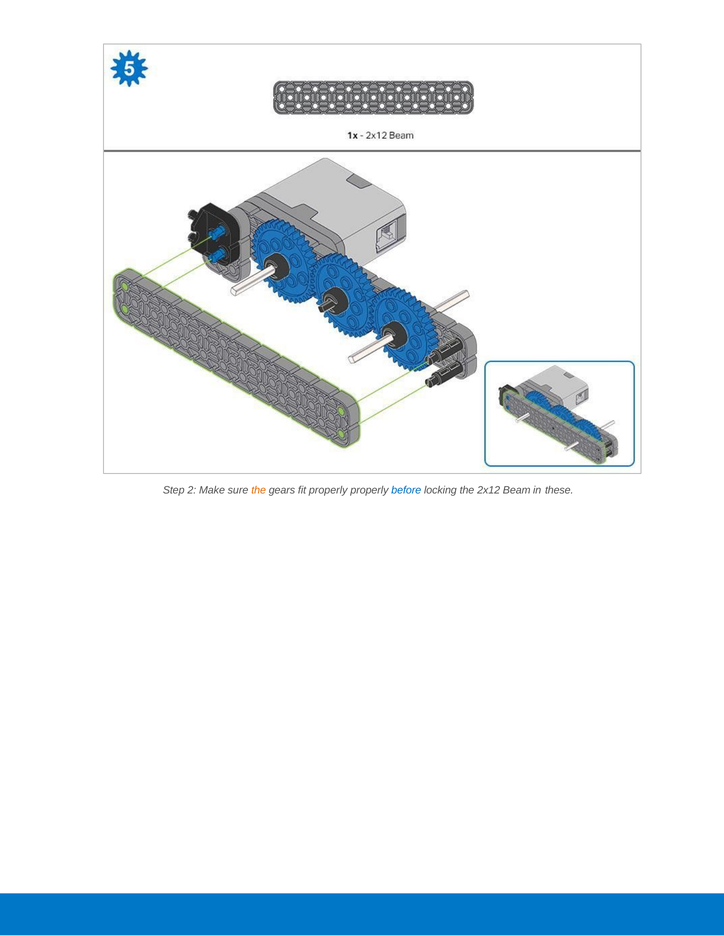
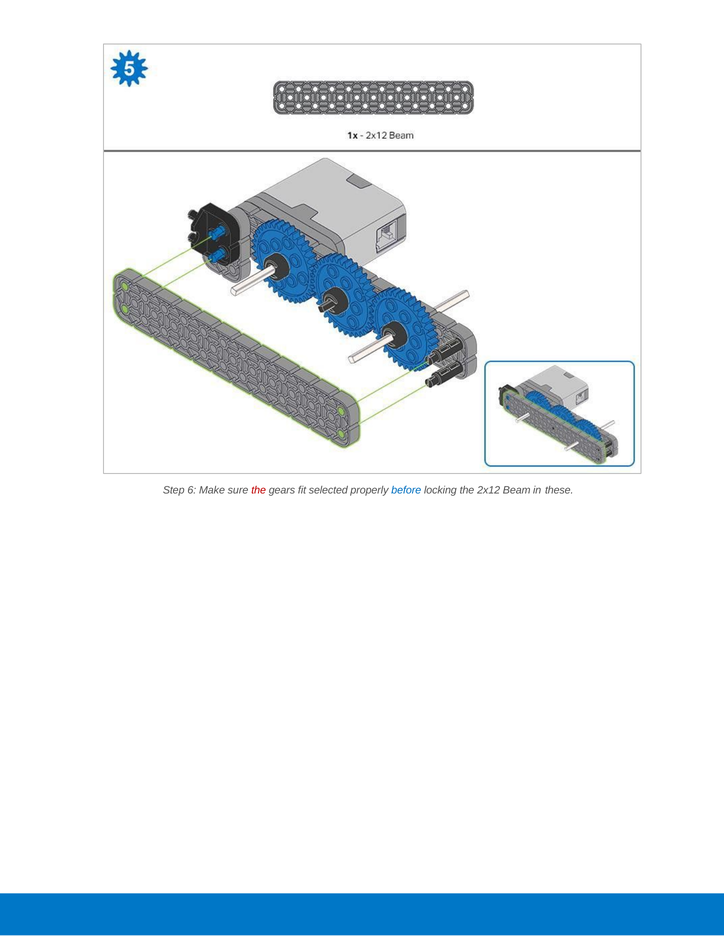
2: 2 -> 6
the at (259, 491) colour: orange -> red
fit properly: properly -> selected
